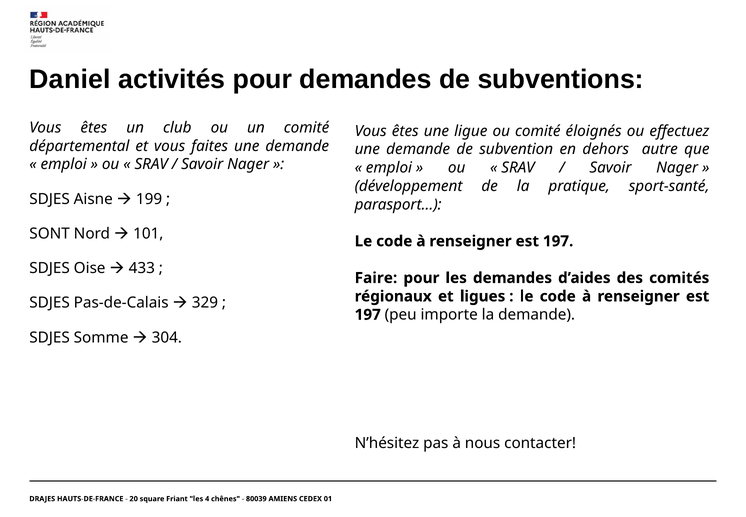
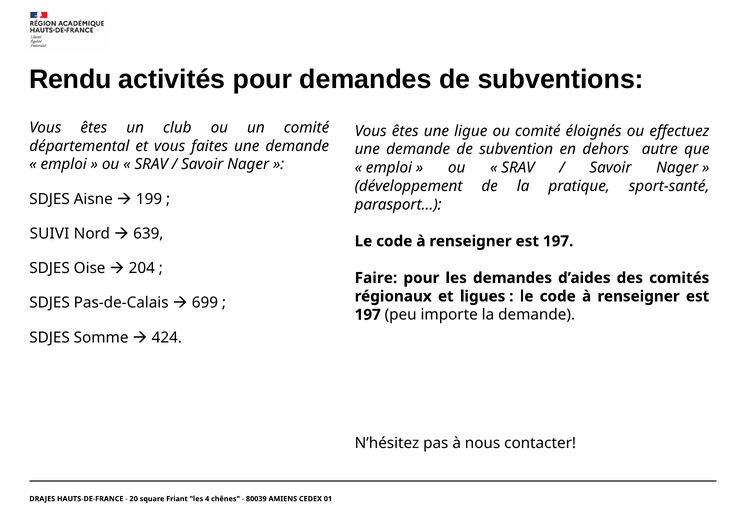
Daniel: Daniel -> Rendu
SONT: SONT -> SUIVI
101: 101 -> 639
433: 433 -> 204
329: 329 -> 699
304: 304 -> 424
